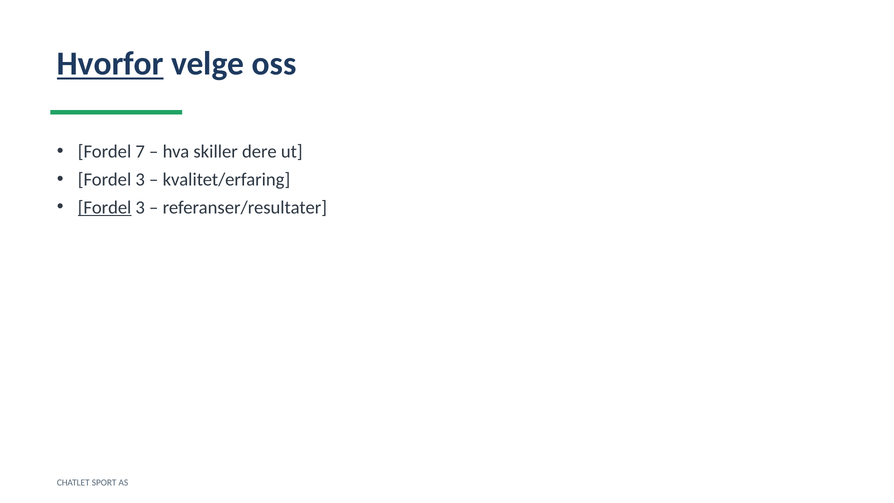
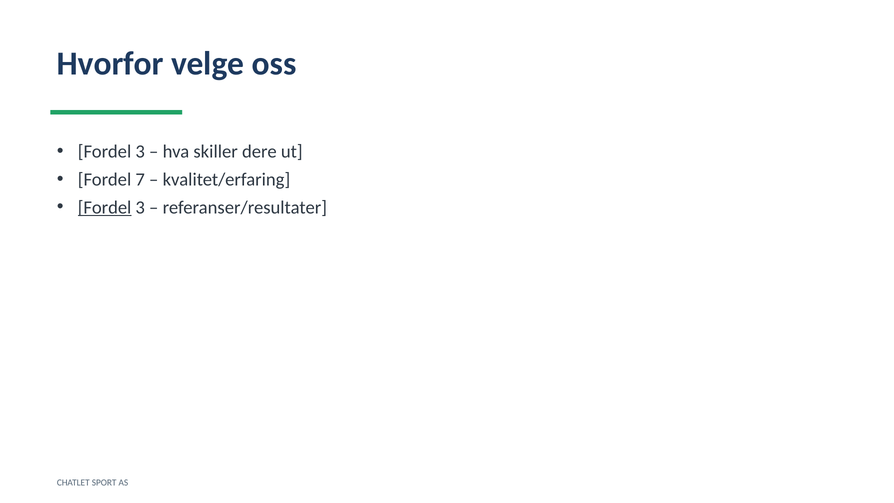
Hvorfor underline: present -> none
7 at (140, 151): 7 -> 3
3 at (140, 179): 3 -> 7
